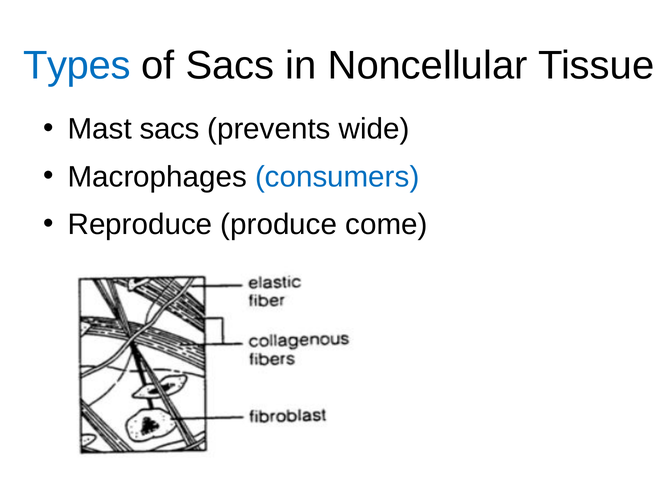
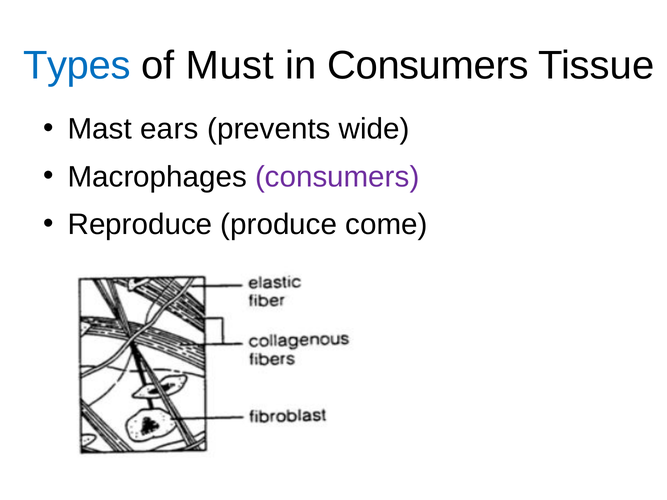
of Sacs: Sacs -> Must
in Noncellular: Noncellular -> Consumers
Mast sacs: sacs -> ears
consumers at (337, 177) colour: blue -> purple
